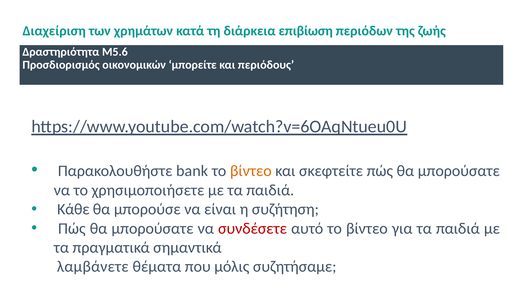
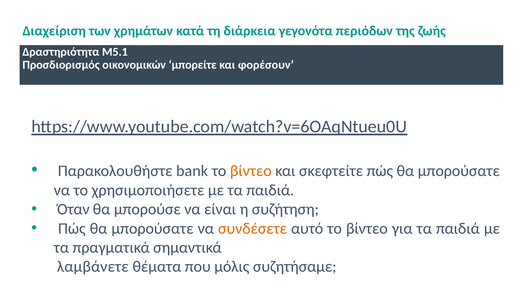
επιβίωση: επιβίωση -> γεγονότα
M5.6: M5.6 -> M5.1
περιόδους: περιόδους -> φορέσουν
Κάθε: Κάθε -> Όταν
συνδέσετε colour: red -> orange
